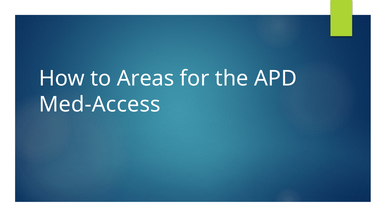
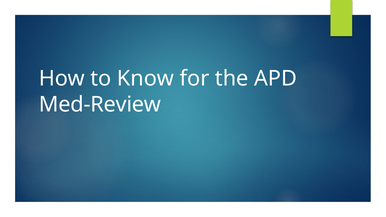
Areas: Areas -> Know
Med-Access: Med-Access -> Med-Review
